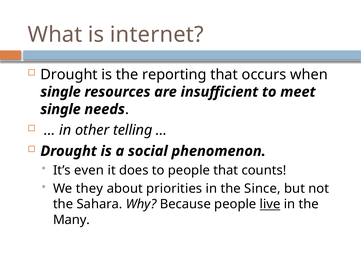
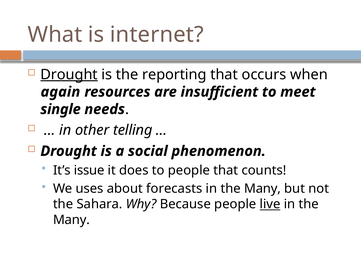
Drought at (69, 75) underline: none -> present
single at (61, 92): single -> again
even: even -> issue
they: they -> uses
priorities: priorities -> forecasts
Since at (262, 189): Since -> Many
